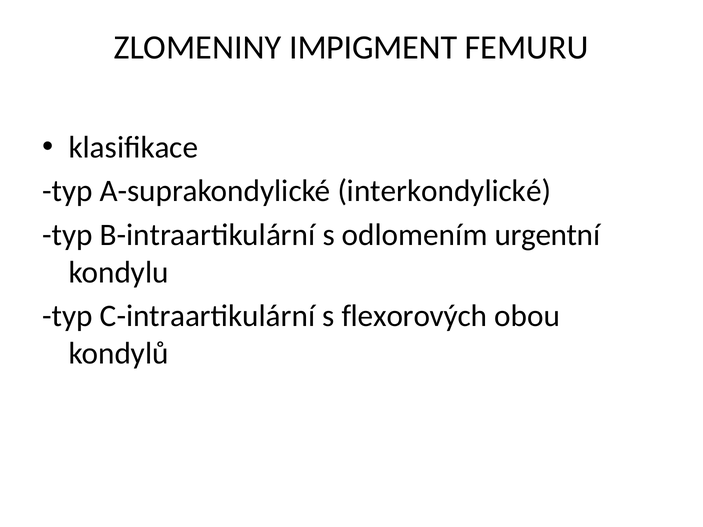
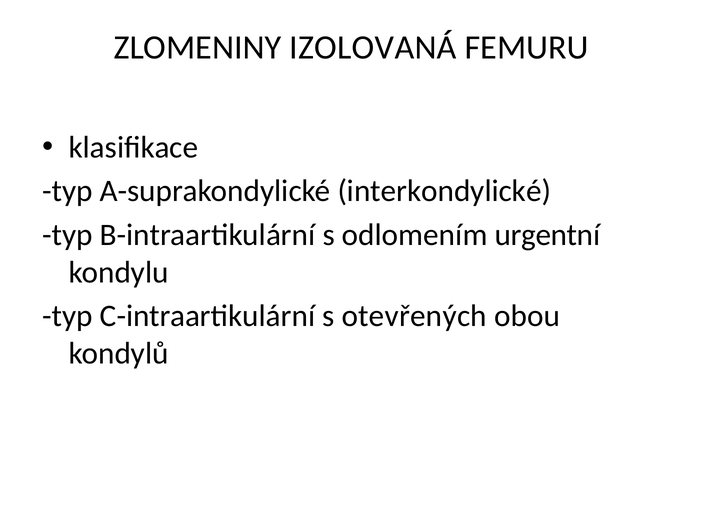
IMPIGMENT: IMPIGMENT -> IZOLOVANÁ
flexorových: flexorových -> otevřených
